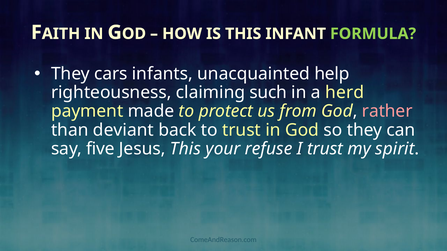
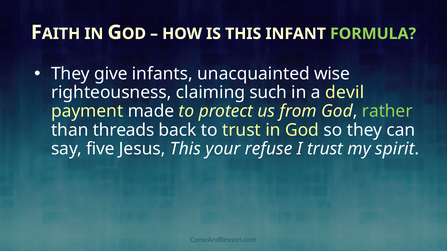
cars: cars -> give
help: help -> wise
herd: herd -> devil
rather colour: pink -> light green
deviant: deviant -> threads
